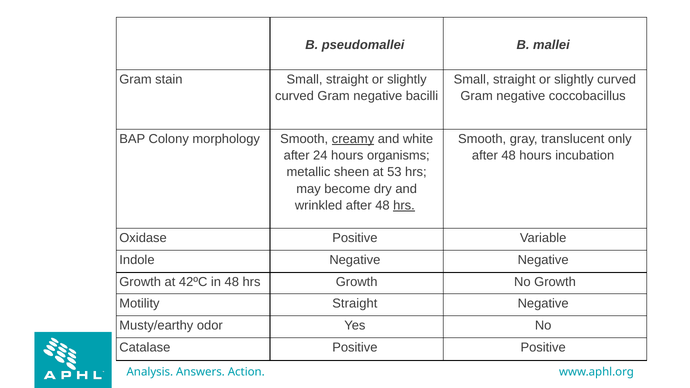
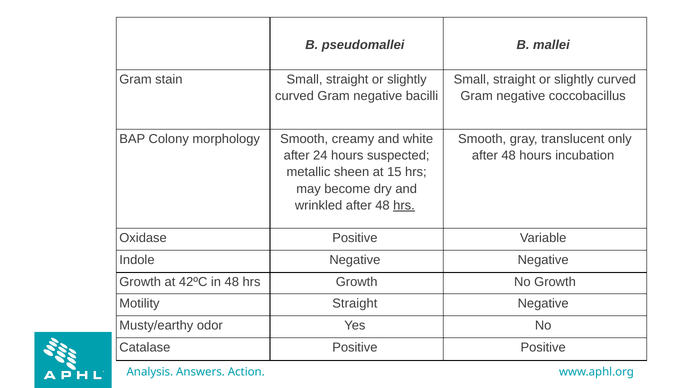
creamy underline: present -> none
organisms: organisms -> suspected
53: 53 -> 15
